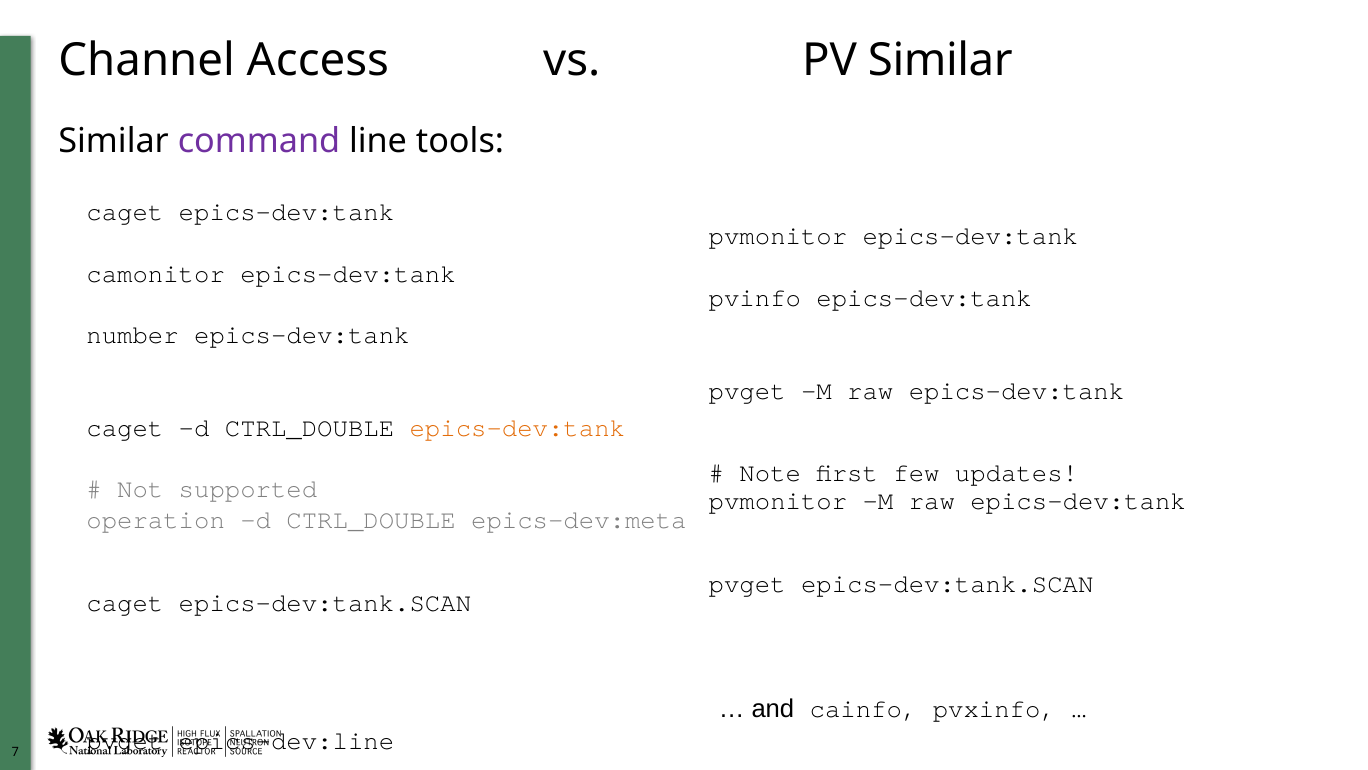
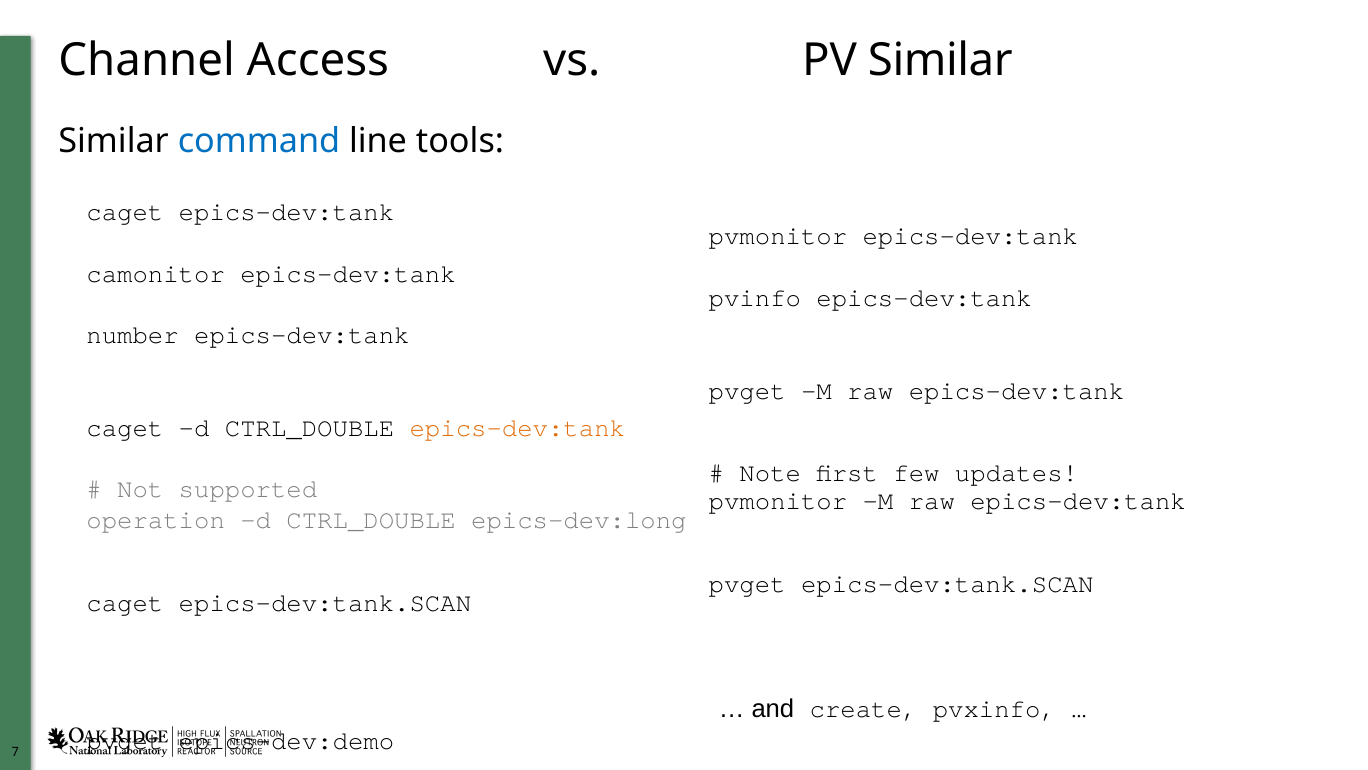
command colour: purple -> blue
epics-dev:meta: epics-dev:meta -> epics-dev:long
cainfo: cainfo -> create
epics-dev:line: epics-dev:line -> epics-dev:demo
